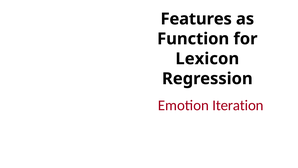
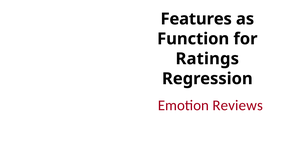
Lexicon: Lexicon -> Ratings
Iteration: Iteration -> Reviews
